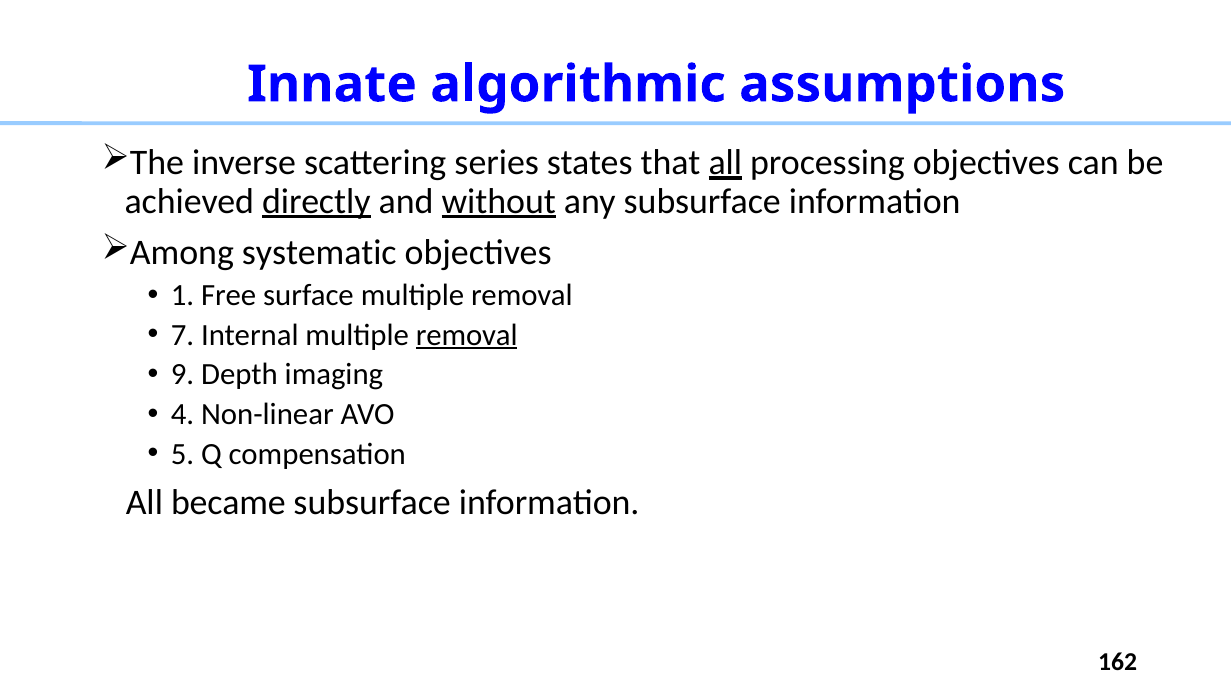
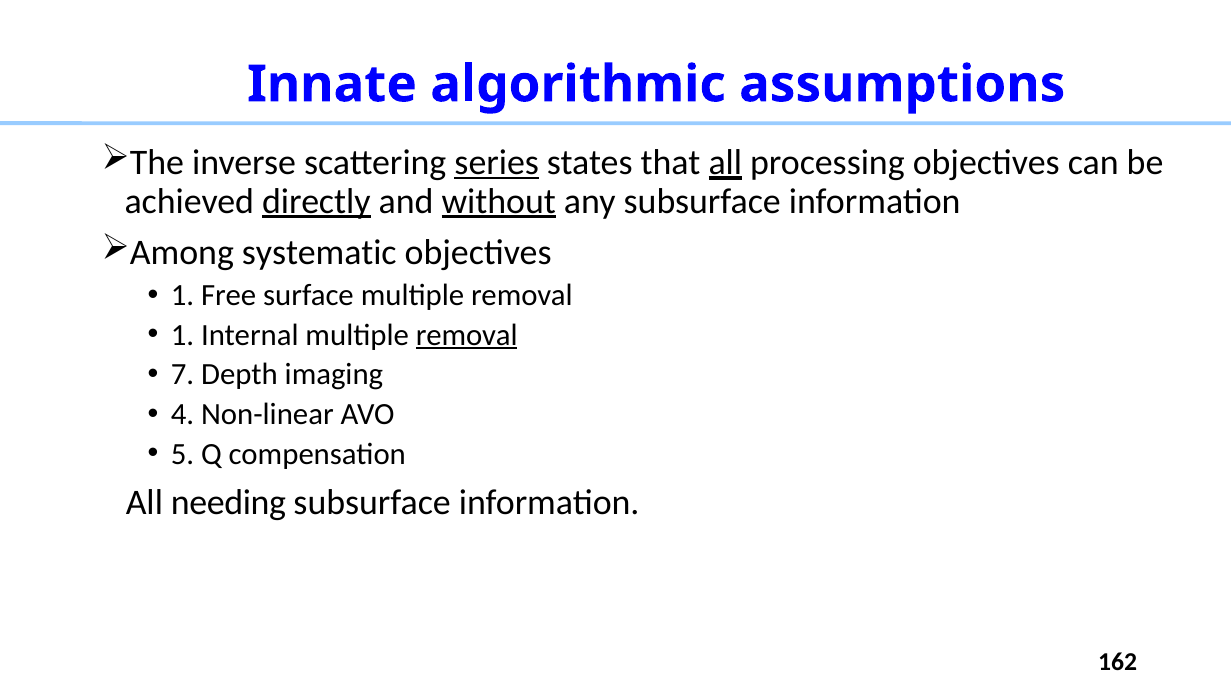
series underline: none -> present
7 at (182, 335): 7 -> 1
9: 9 -> 7
became: became -> needing
